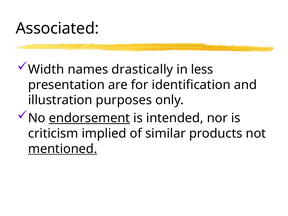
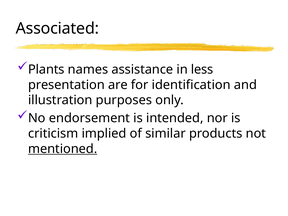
Width: Width -> Plants
drastically: drastically -> assistance
endorsement underline: present -> none
